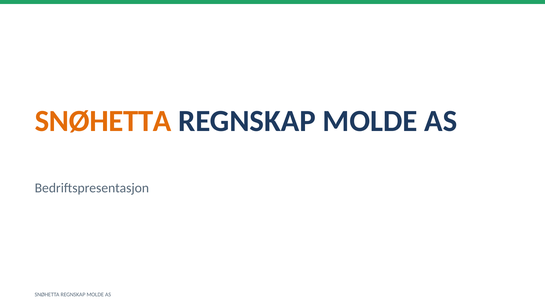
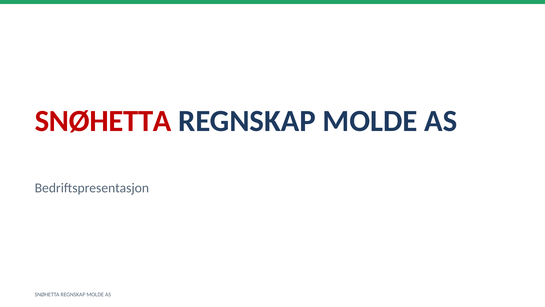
SNØHETTA at (103, 121) colour: orange -> red
